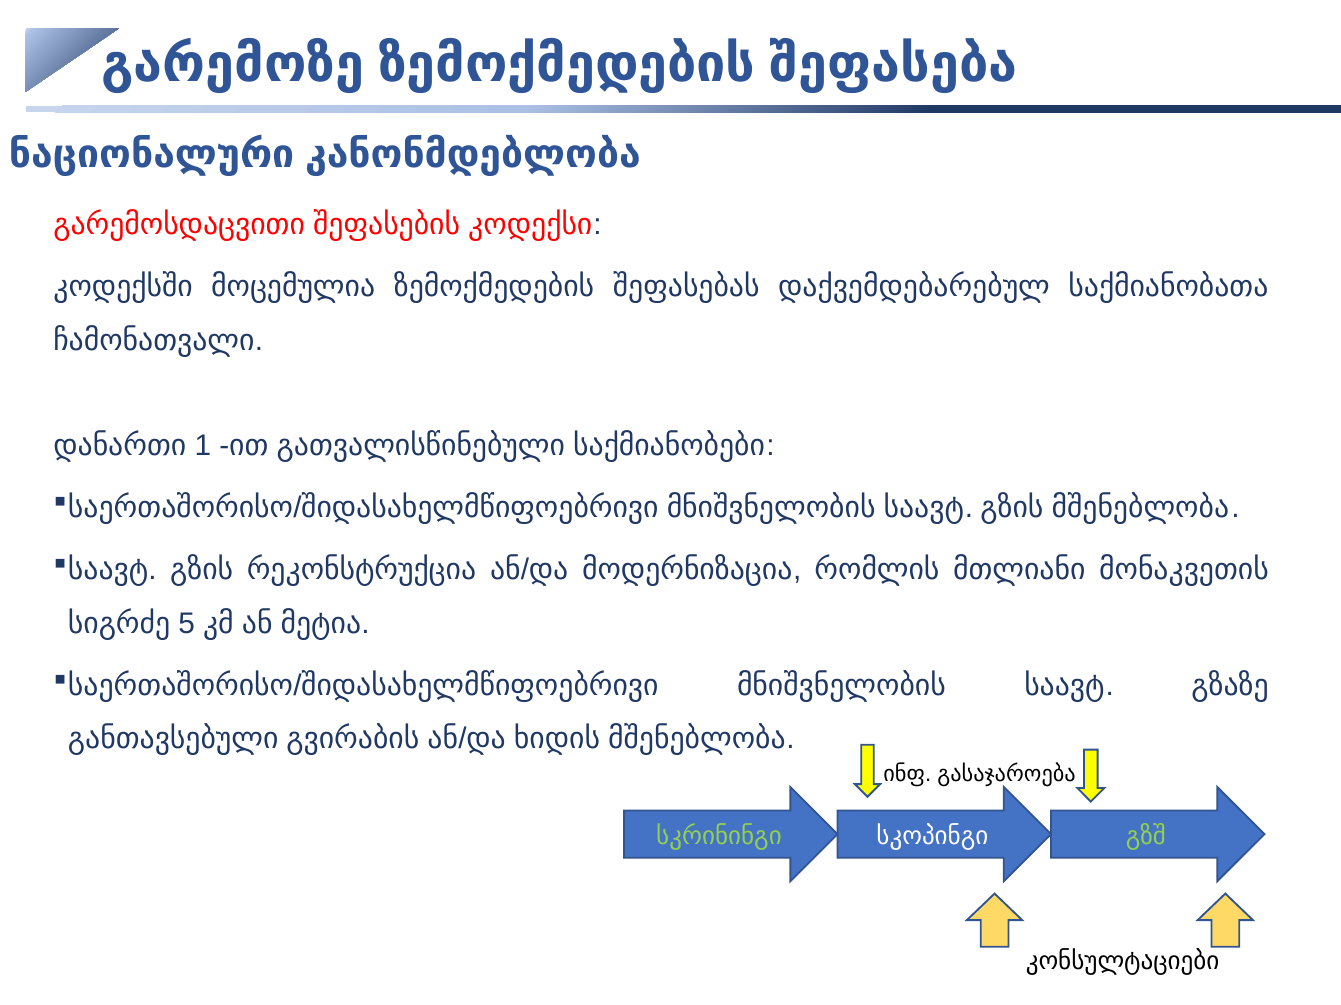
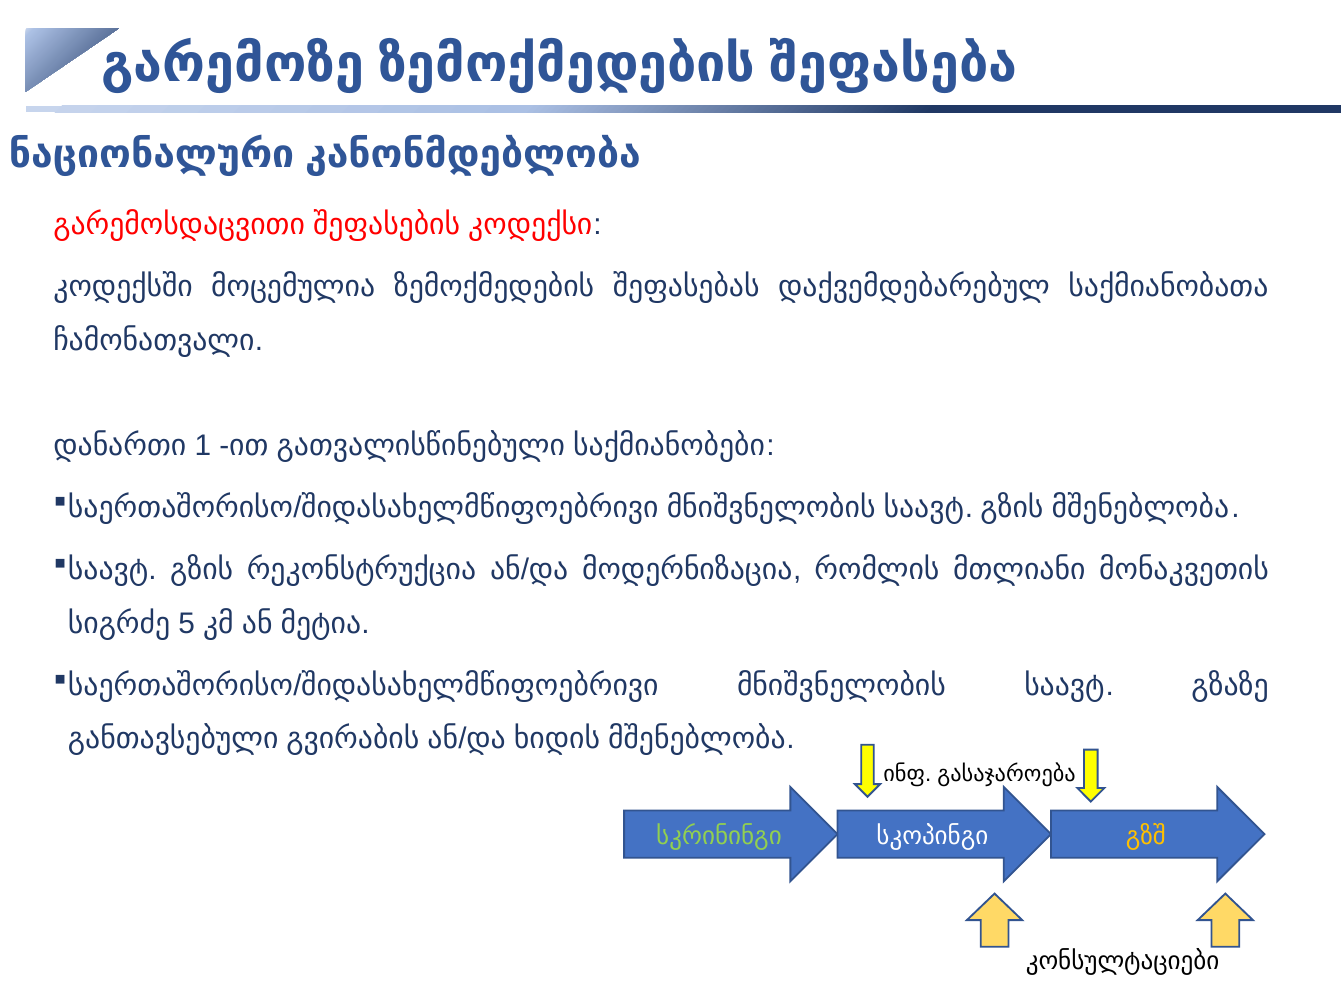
გზშ colour: light green -> yellow
